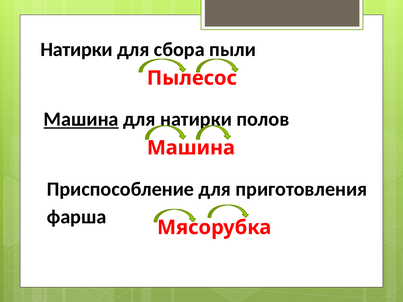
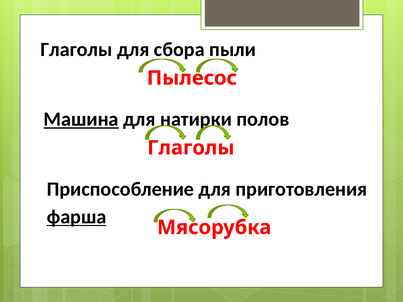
Натирки at (77, 50): Натирки -> Глаголы
Машина at (191, 148): Машина -> Глаголы
фарша underline: none -> present
